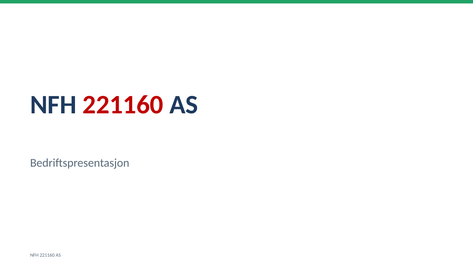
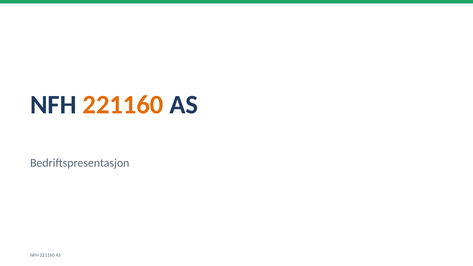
221160 at (123, 105) colour: red -> orange
